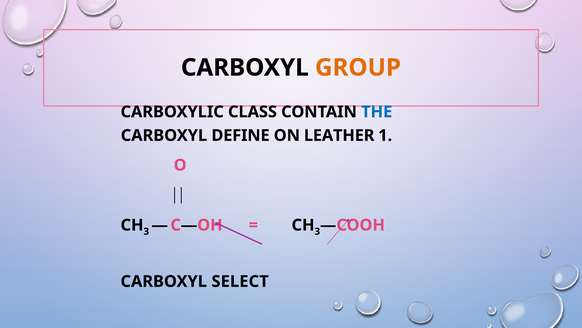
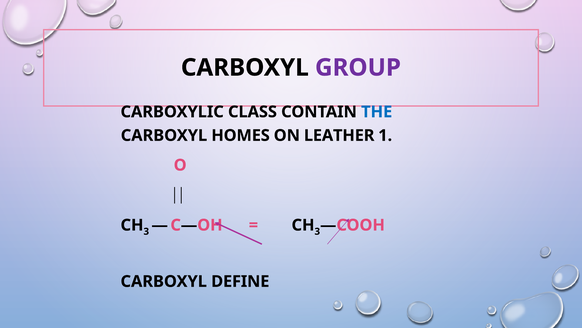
GROUP colour: orange -> purple
DEFINE: DEFINE -> HOMES
SELECT: SELECT -> DEFINE
